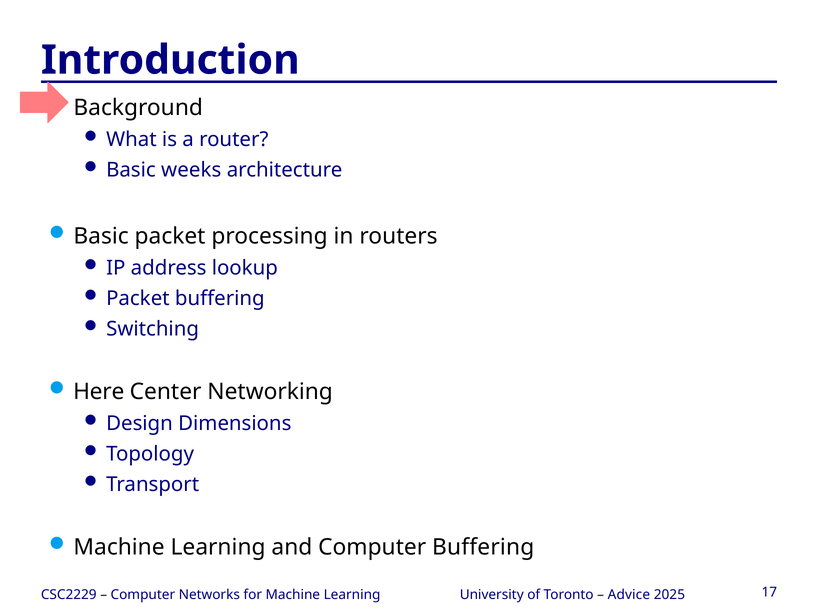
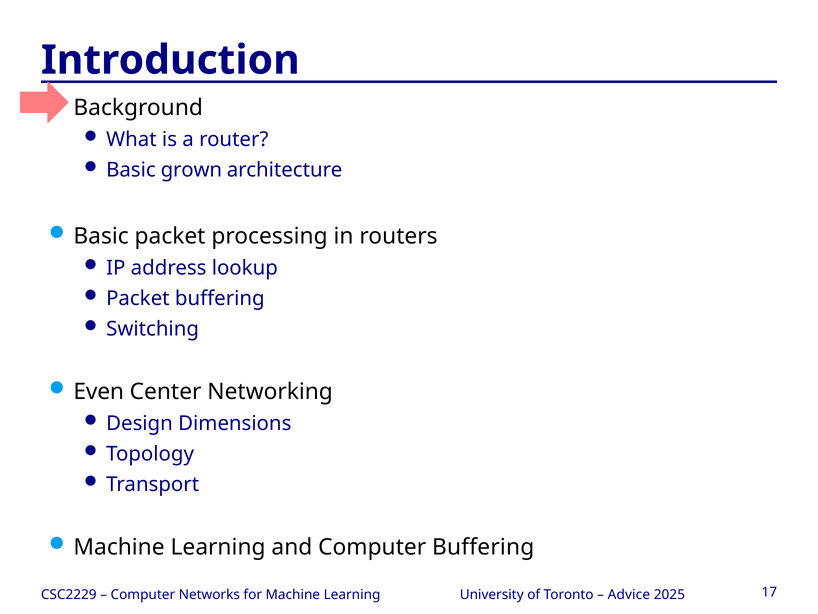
weeks: weeks -> grown
Here: Here -> Even
